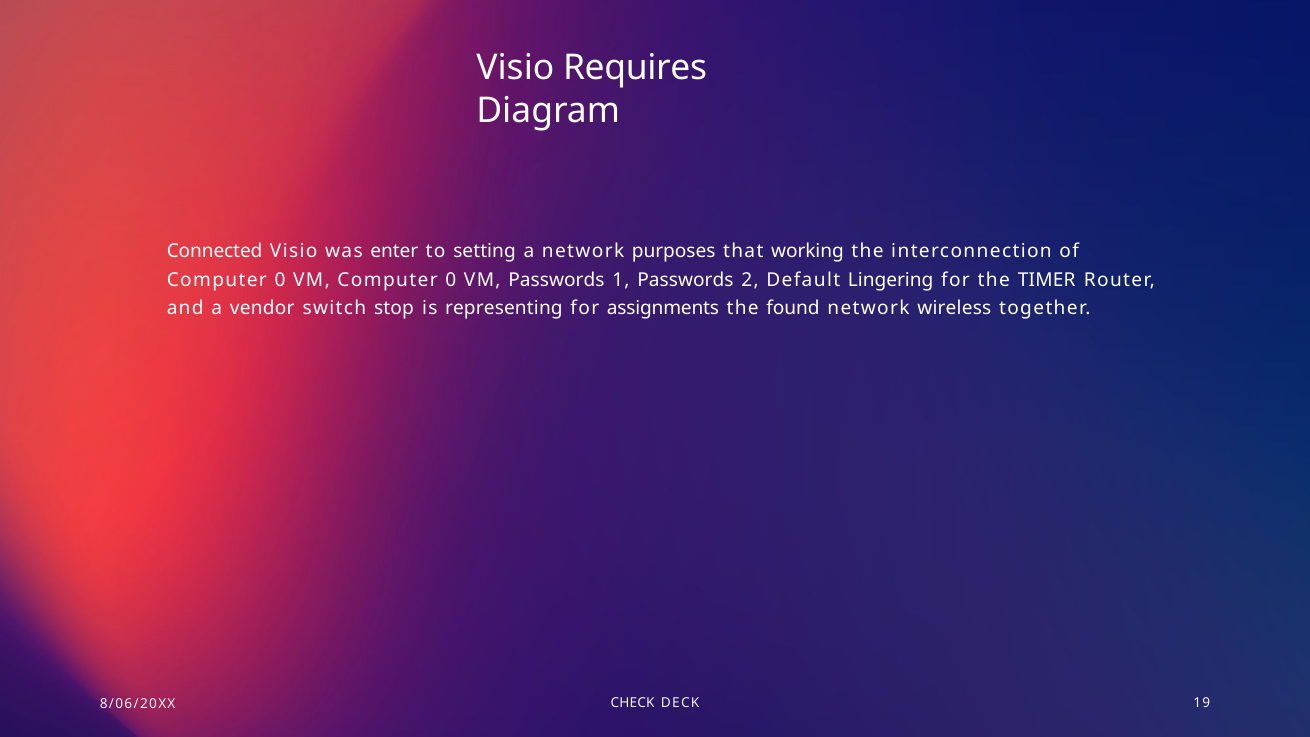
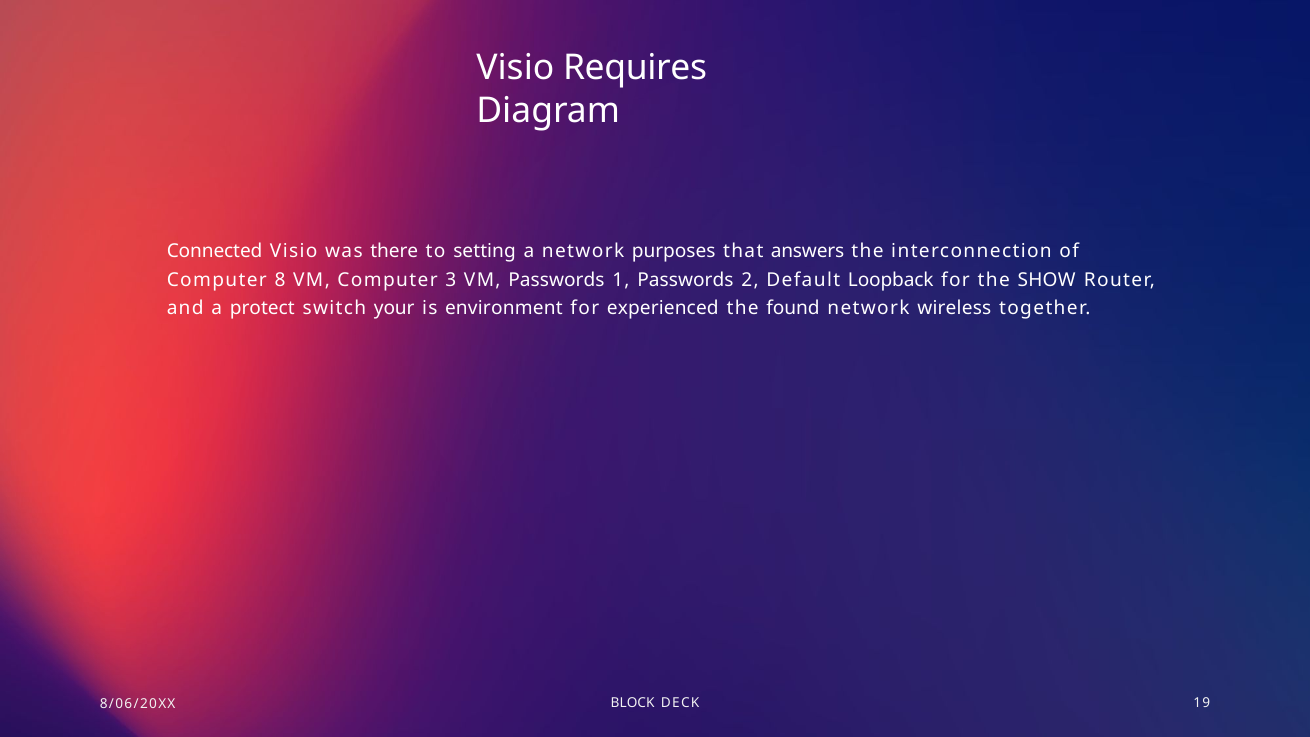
enter: enter -> there
working: working -> answers
0 at (280, 280): 0 -> 8
VM Computer 0: 0 -> 3
Lingering: Lingering -> Loopback
TIMER: TIMER -> SHOW
vendor: vendor -> protect
stop: stop -> your
representing: representing -> environment
assignments: assignments -> experienced
CHECK: CHECK -> BLOCK
